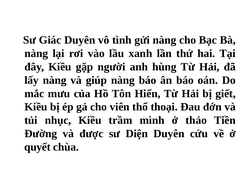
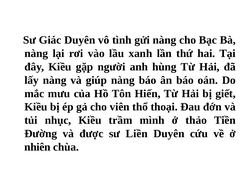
Diện: Diện -> Liền
quyết: quyết -> nhiên
